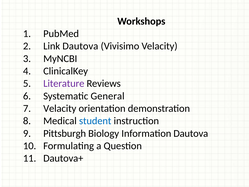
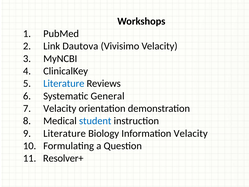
Literature at (64, 83) colour: purple -> blue
Pittsburgh at (65, 133): Pittsburgh -> Literature
Information Dautova: Dautova -> Velacity
Dautova+: Dautova+ -> Resolver+
